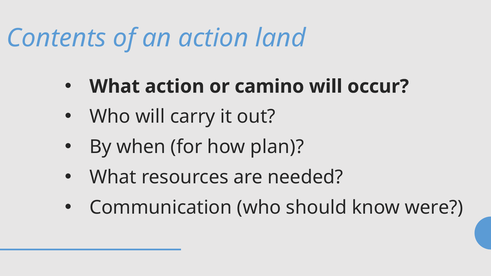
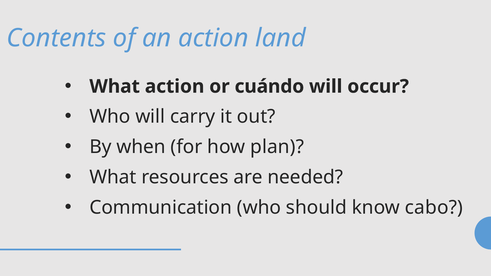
camino: camino -> cuándo
were: were -> cabo
